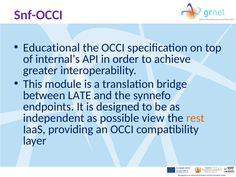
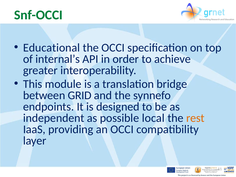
Snf-OCCI colour: purple -> green
LATE: LATE -> GRID
view: view -> local
